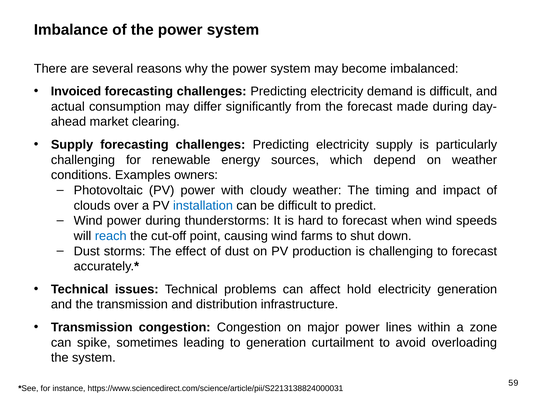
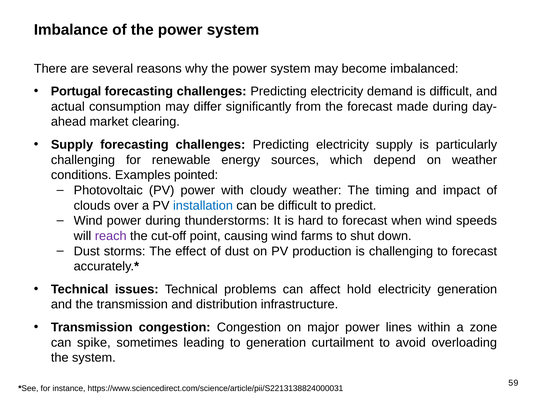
Invoiced: Invoiced -> Portugal
owners: owners -> pointed
reach colour: blue -> purple
